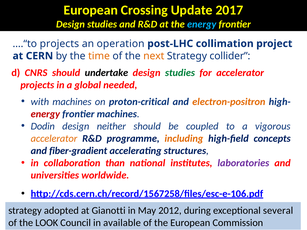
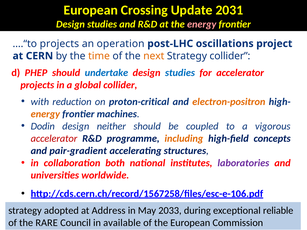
2017: 2017 -> 2031
energy at (202, 24) colour: light blue -> pink
collimation: collimation -> oscillations
CNRS: CNRS -> PHEP
undertake colour: black -> blue
studies at (180, 73) colour: green -> blue
global needed: needed -> collider
with machines: machines -> reduction
energy at (45, 114) colour: red -> orange
accelerator at (54, 139) colour: orange -> red
fiber-gradient: fiber-gradient -> pair-gradient
than: than -> both
Gianotti: Gianotti -> Address
2012: 2012 -> 2033
several: several -> reliable
LOOK: LOOK -> RARE
